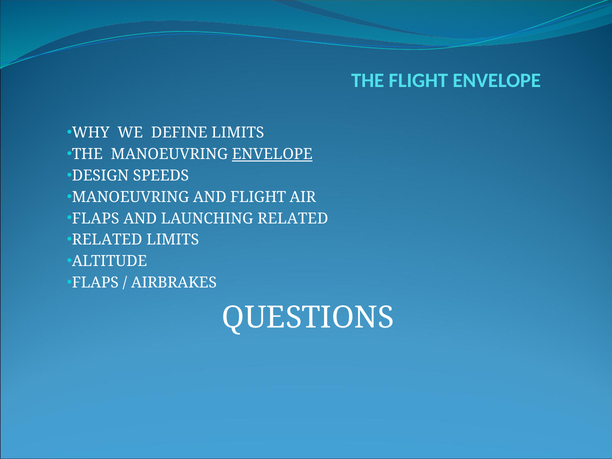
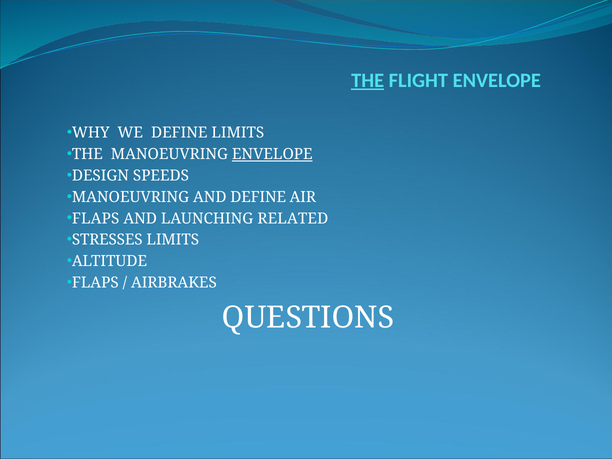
THE at (368, 81) underline: none -> present
AND FLIGHT: FLIGHT -> DEFINE
RELATED at (107, 240): RELATED -> STRESSES
